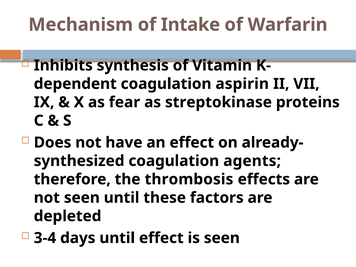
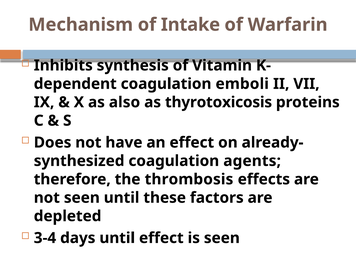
aspirin: aspirin -> emboli
fear: fear -> also
streptokinase: streptokinase -> thyrotoxicosis
